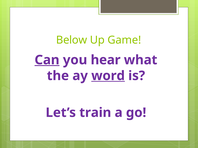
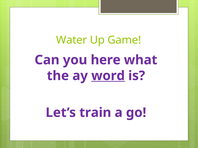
Below: Below -> Water
Can underline: present -> none
hear: hear -> here
